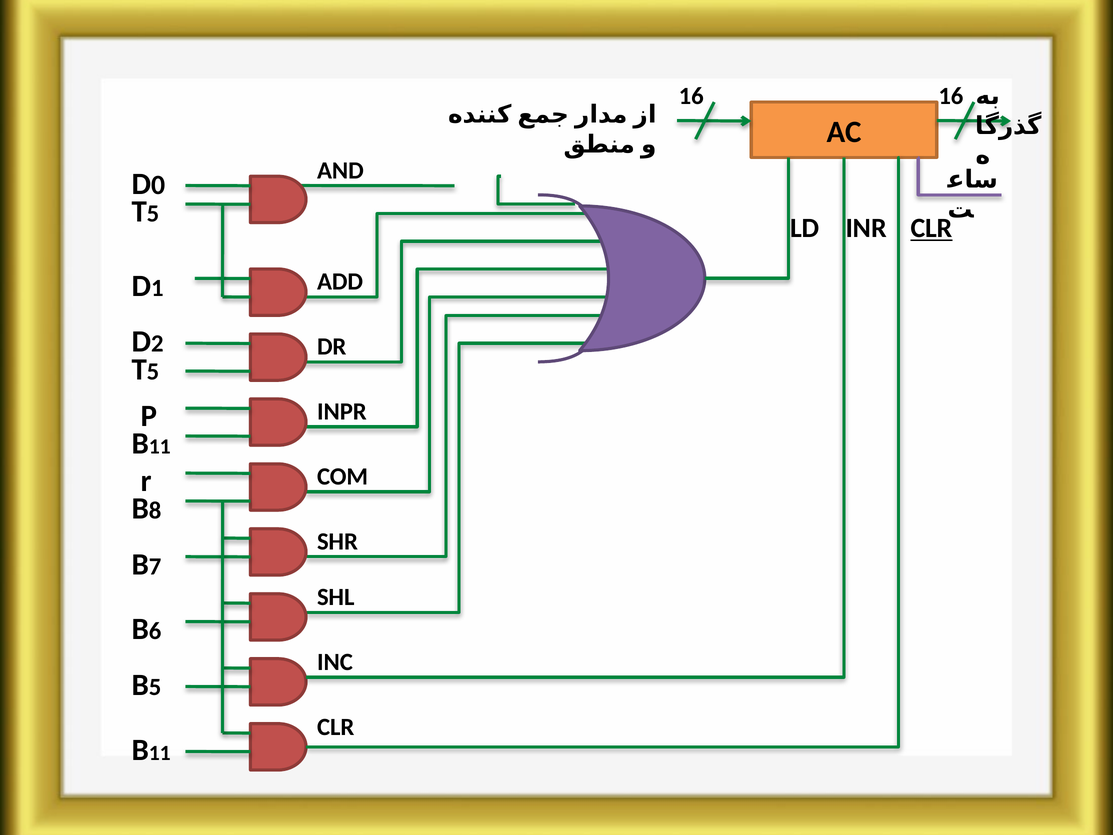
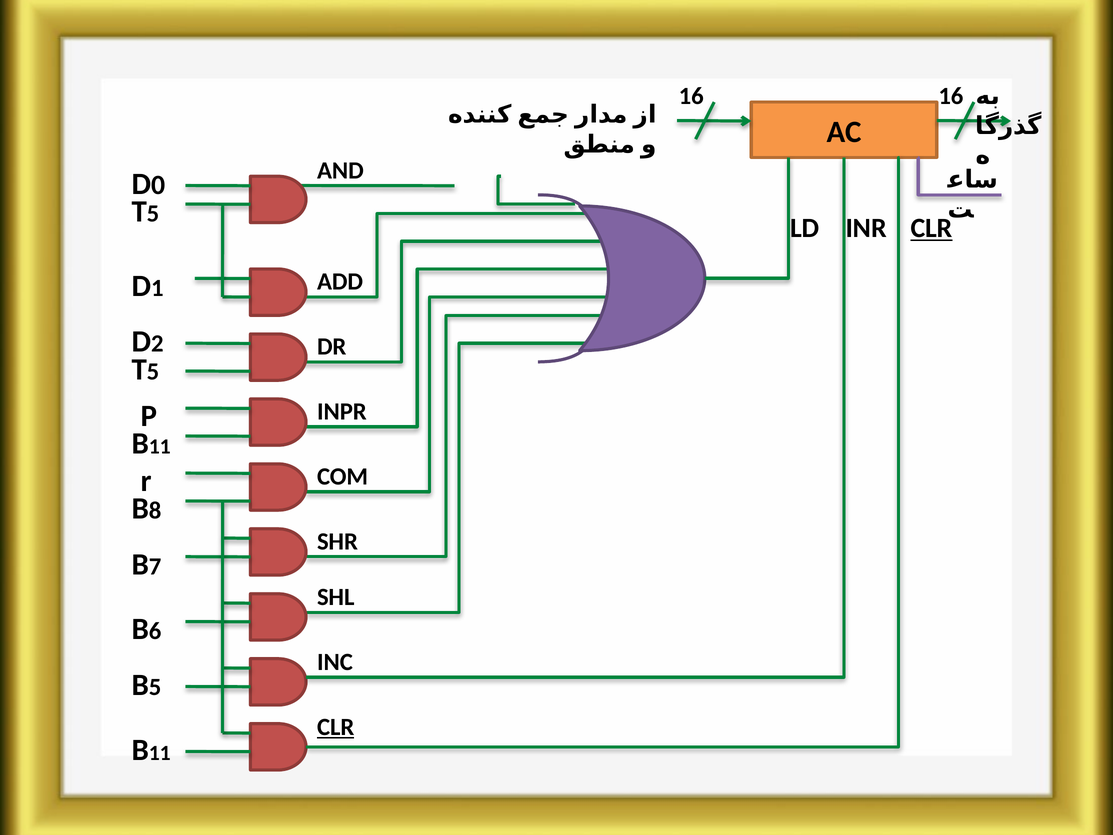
CLR at (336, 727) underline: none -> present
